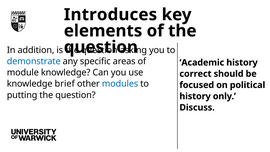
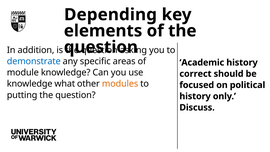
Introduces: Introduces -> Depending
brief: brief -> what
modules colour: blue -> orange
